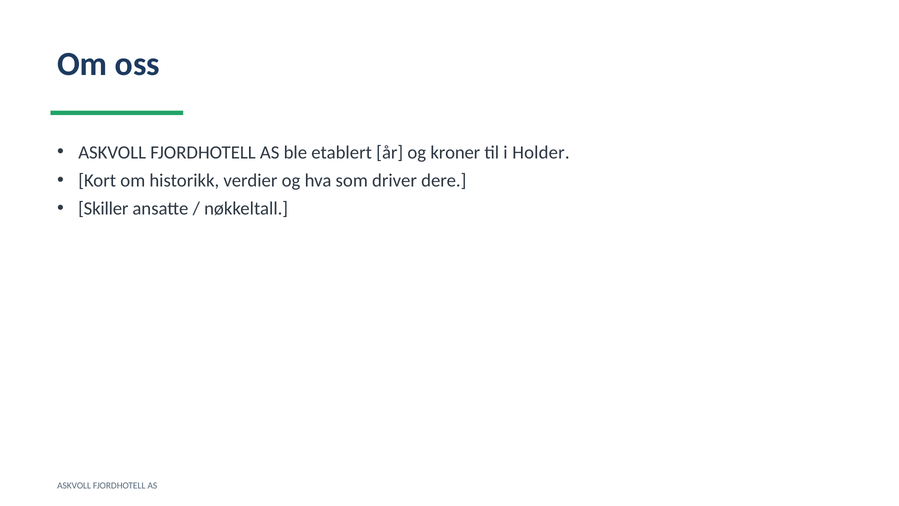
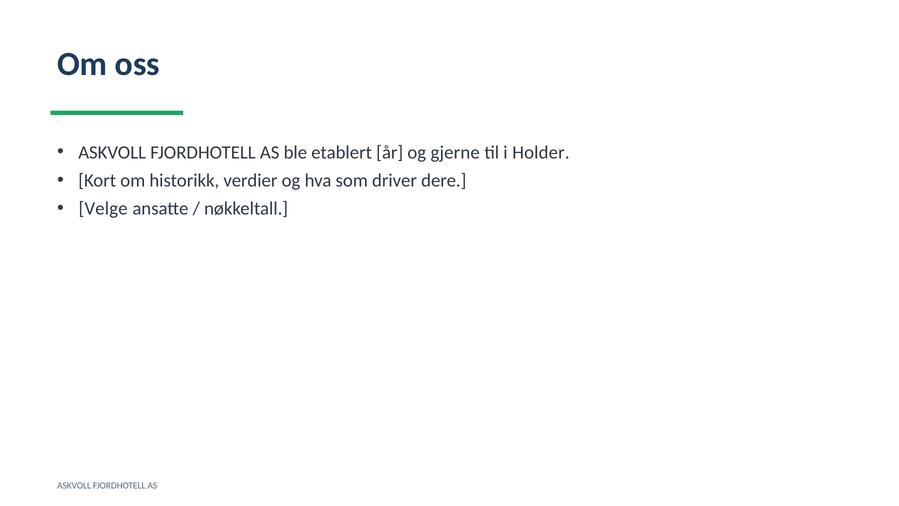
kroner: kroner -> gjerne
Skiller: Skiller -> Velge
